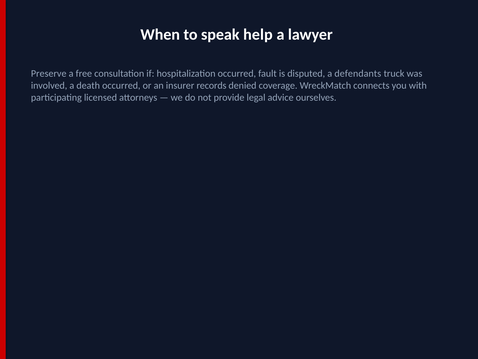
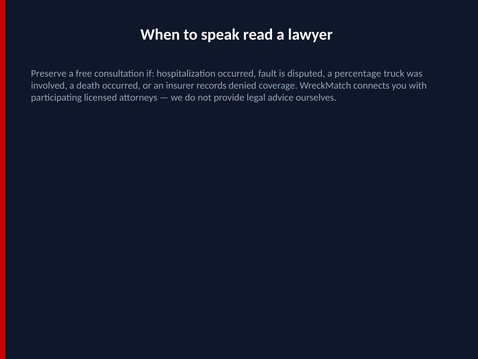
help: help -> read
defendants: defendants -> percentage
